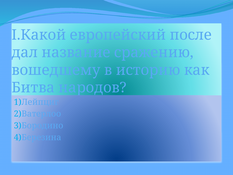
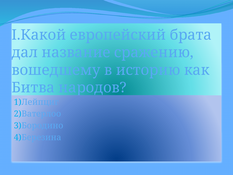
после: после -> брата
